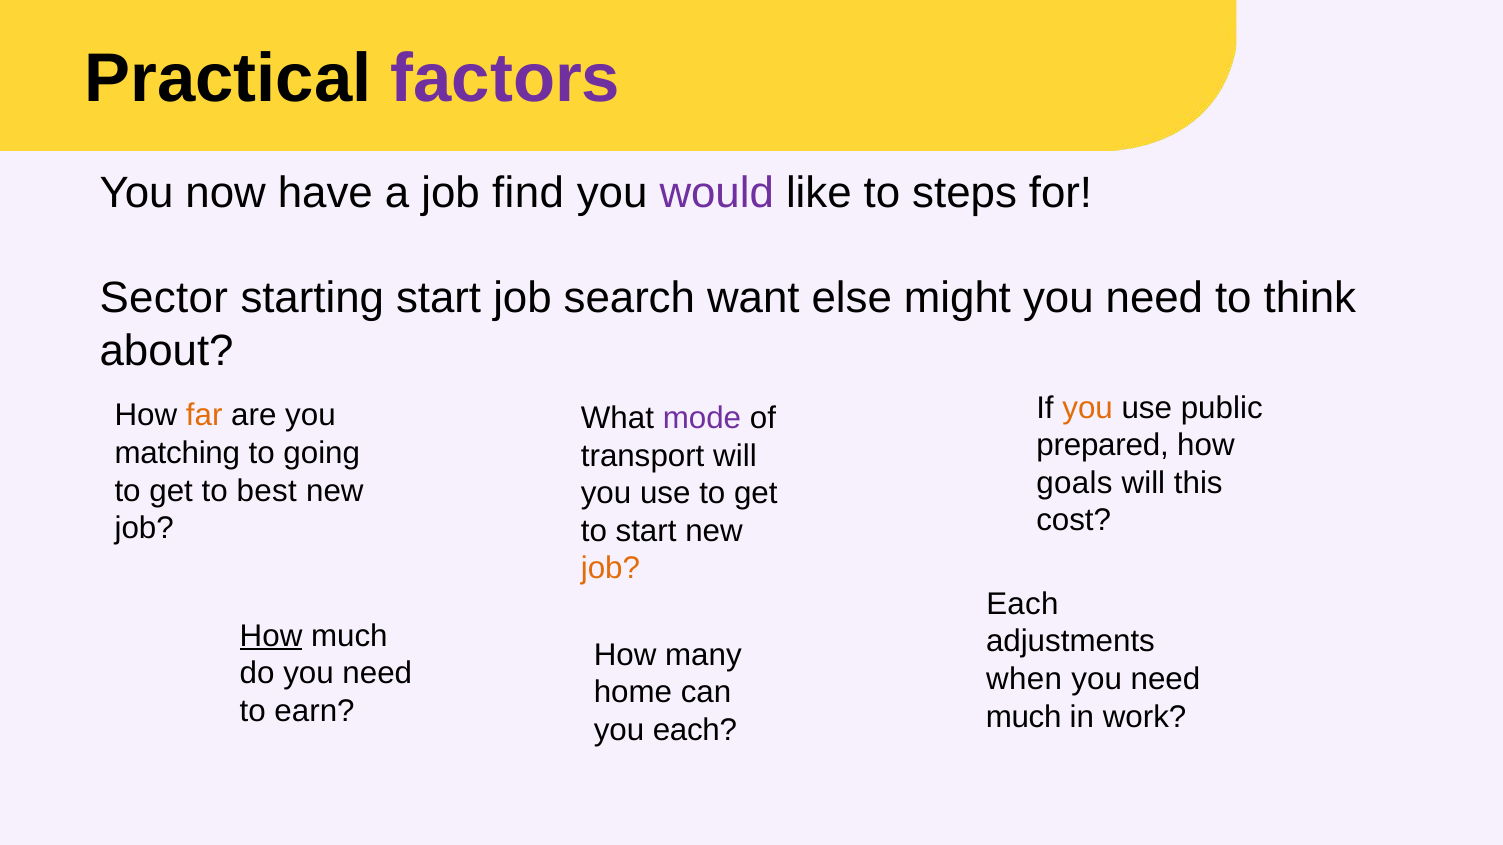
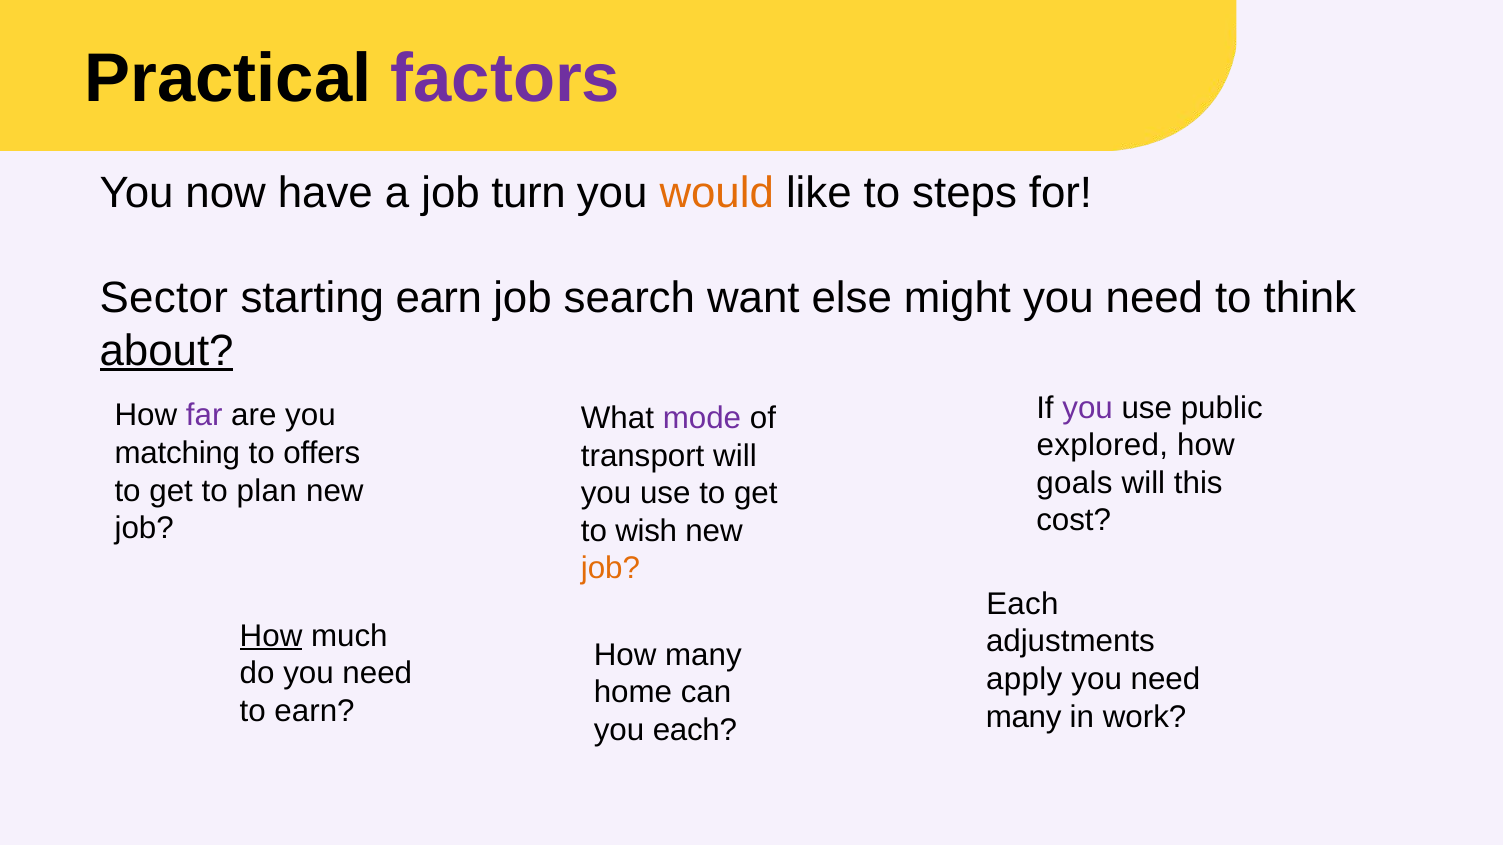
find: find -> turn
would colour: purple -> orange
starting start: start -> earn
about underline: none -> present
you at (1088, 408) colour: orange -> purple
far colour: orange -> purple
prepared: prepared -> explored
going: going -> offers
best: best -> plan
to start: start -> wish
when: when -> apply
much at (1024, 717): much -> many
